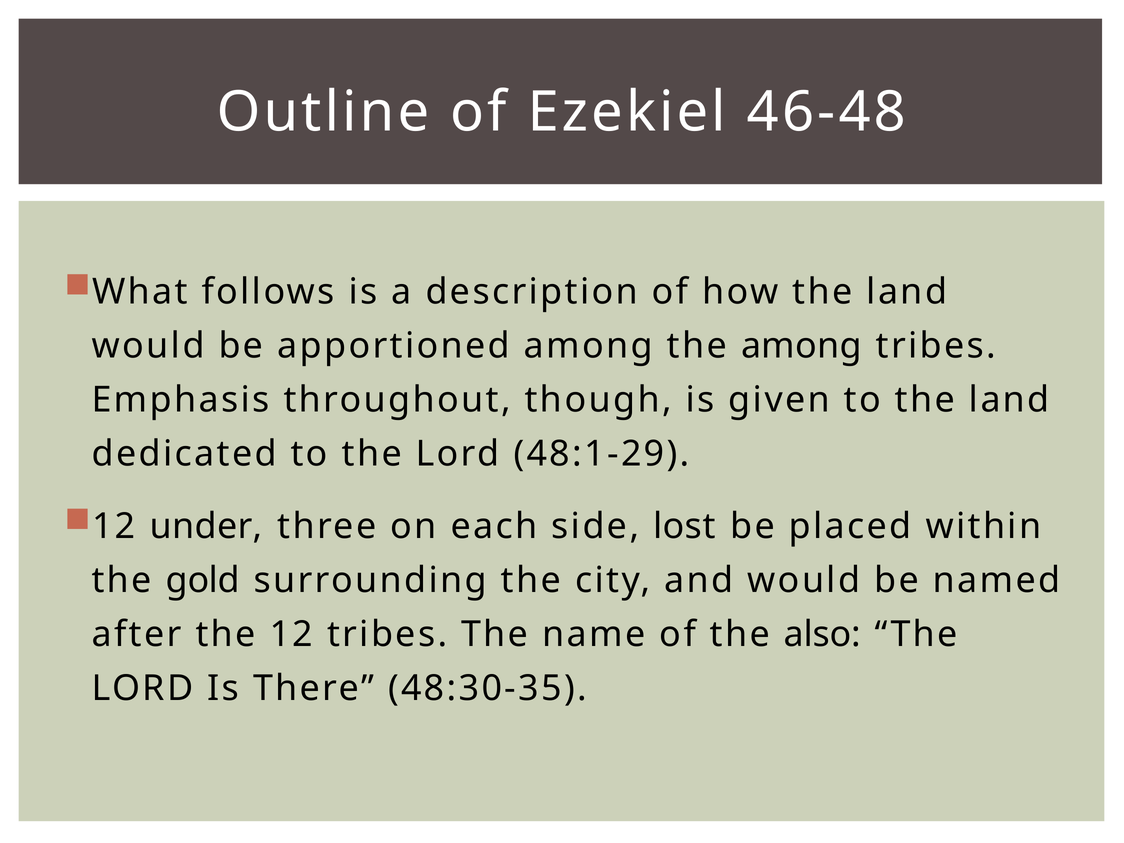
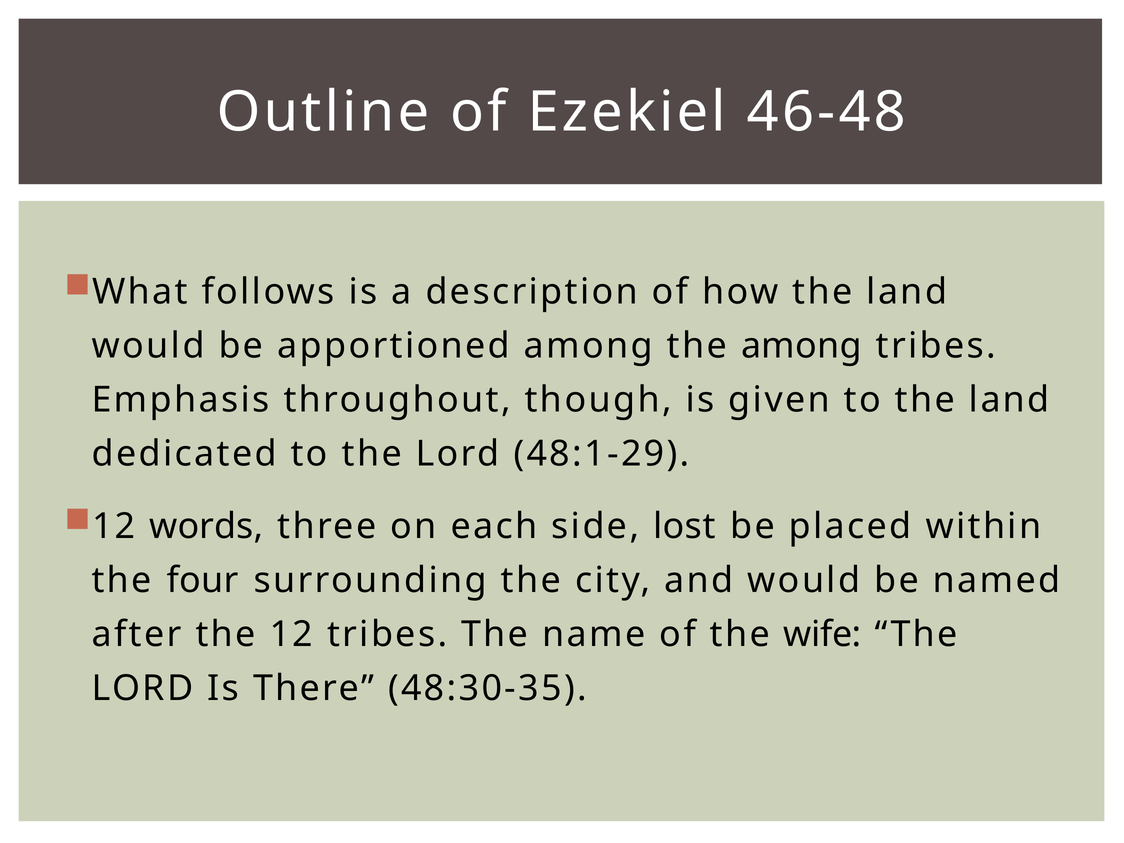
under: under -> words
gold: gold -> four
also: also -> wife
